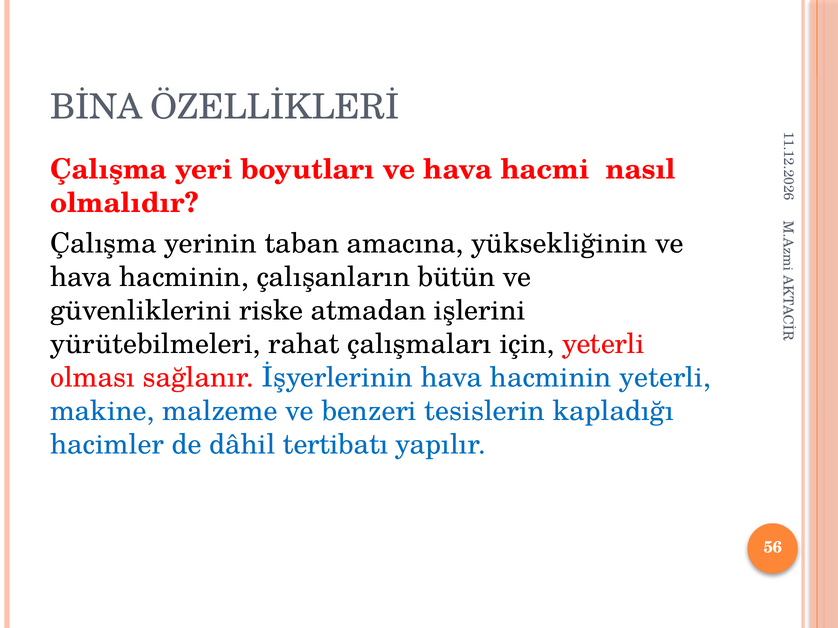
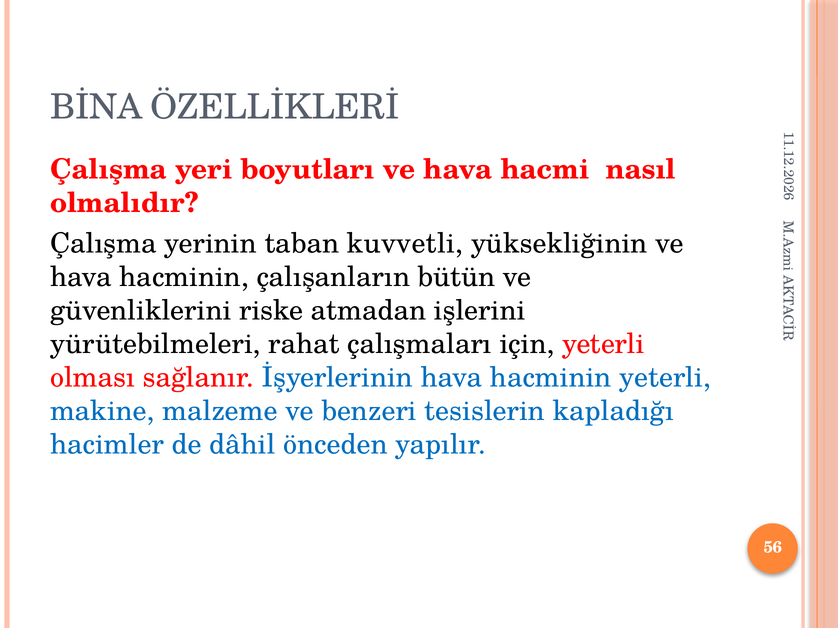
amacına: amacına -> kuvvetli
tertibatı: tertibatı -> önceden
